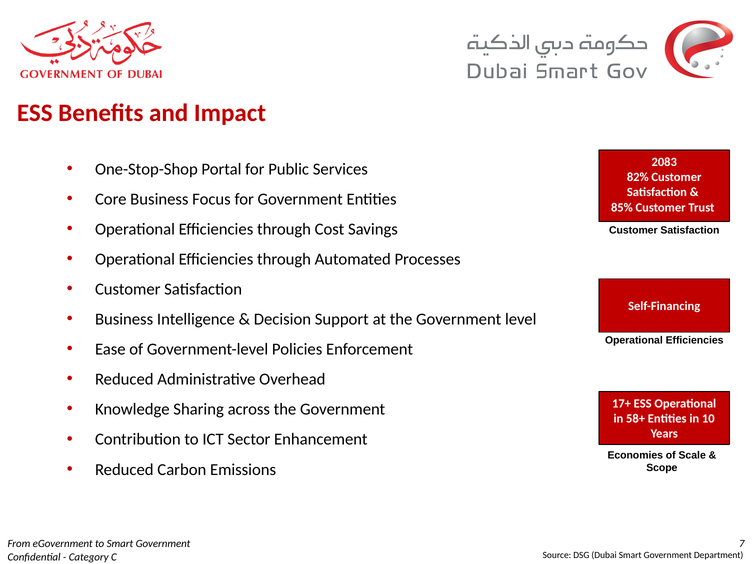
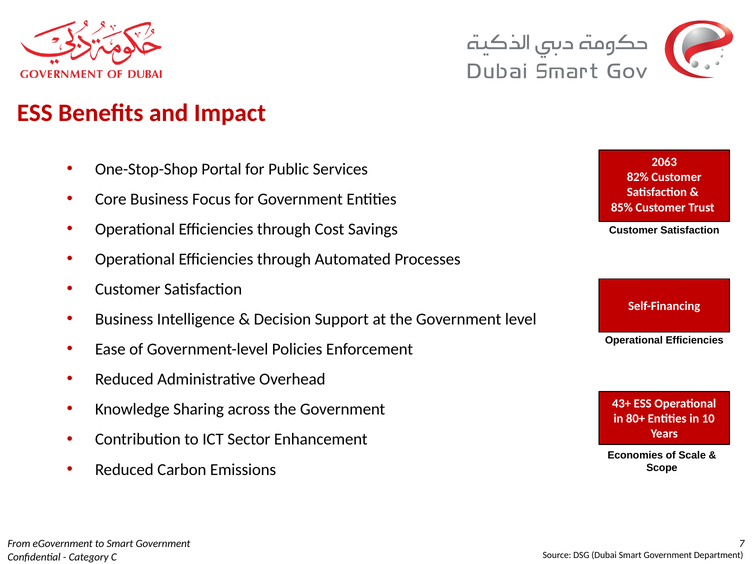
2083: 2083 -> 2063
17+: 17+ -> 43+
58+: 58+ -> 80+
